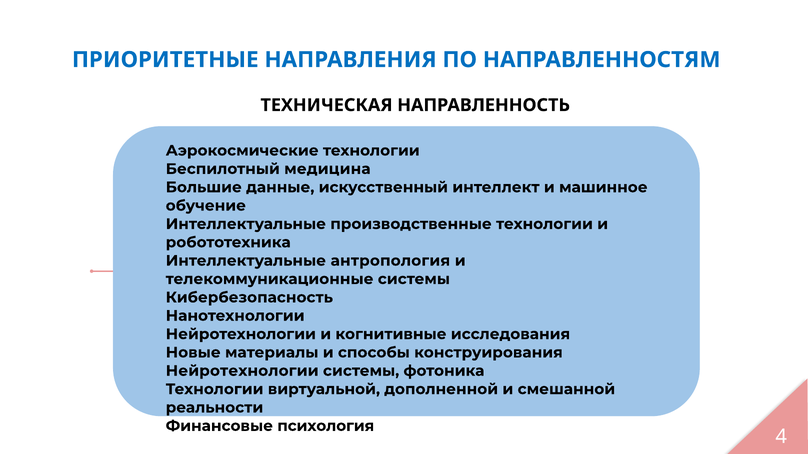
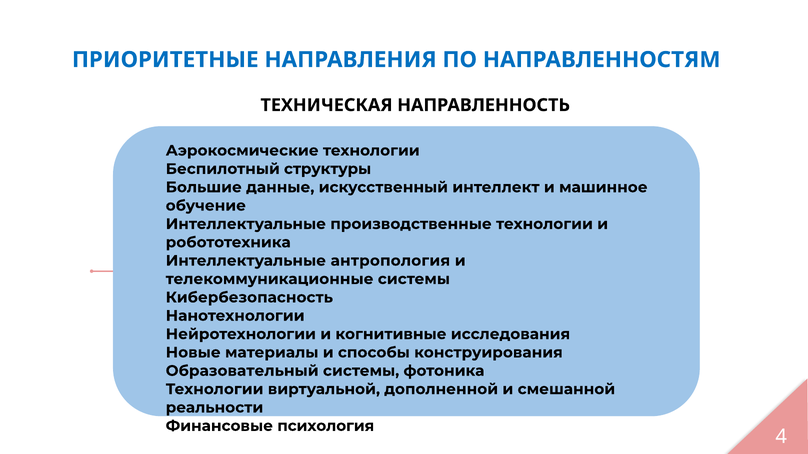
медицина: медицина -> структуры
Нейротехнологии at (242, 371): Нейротехнологии -> Образовательный
